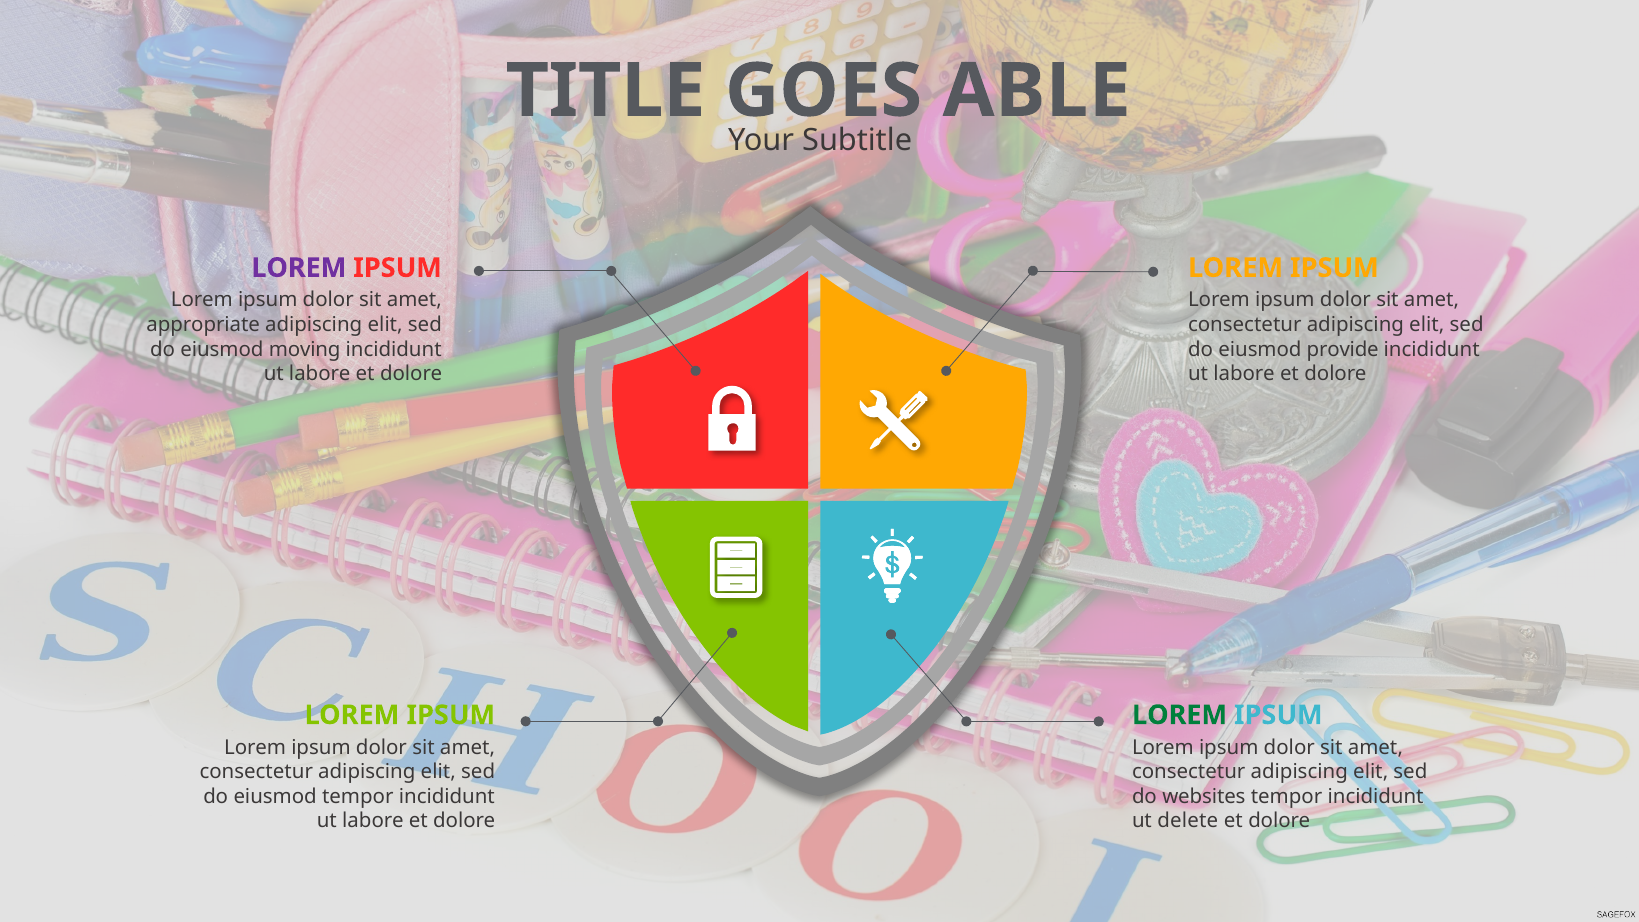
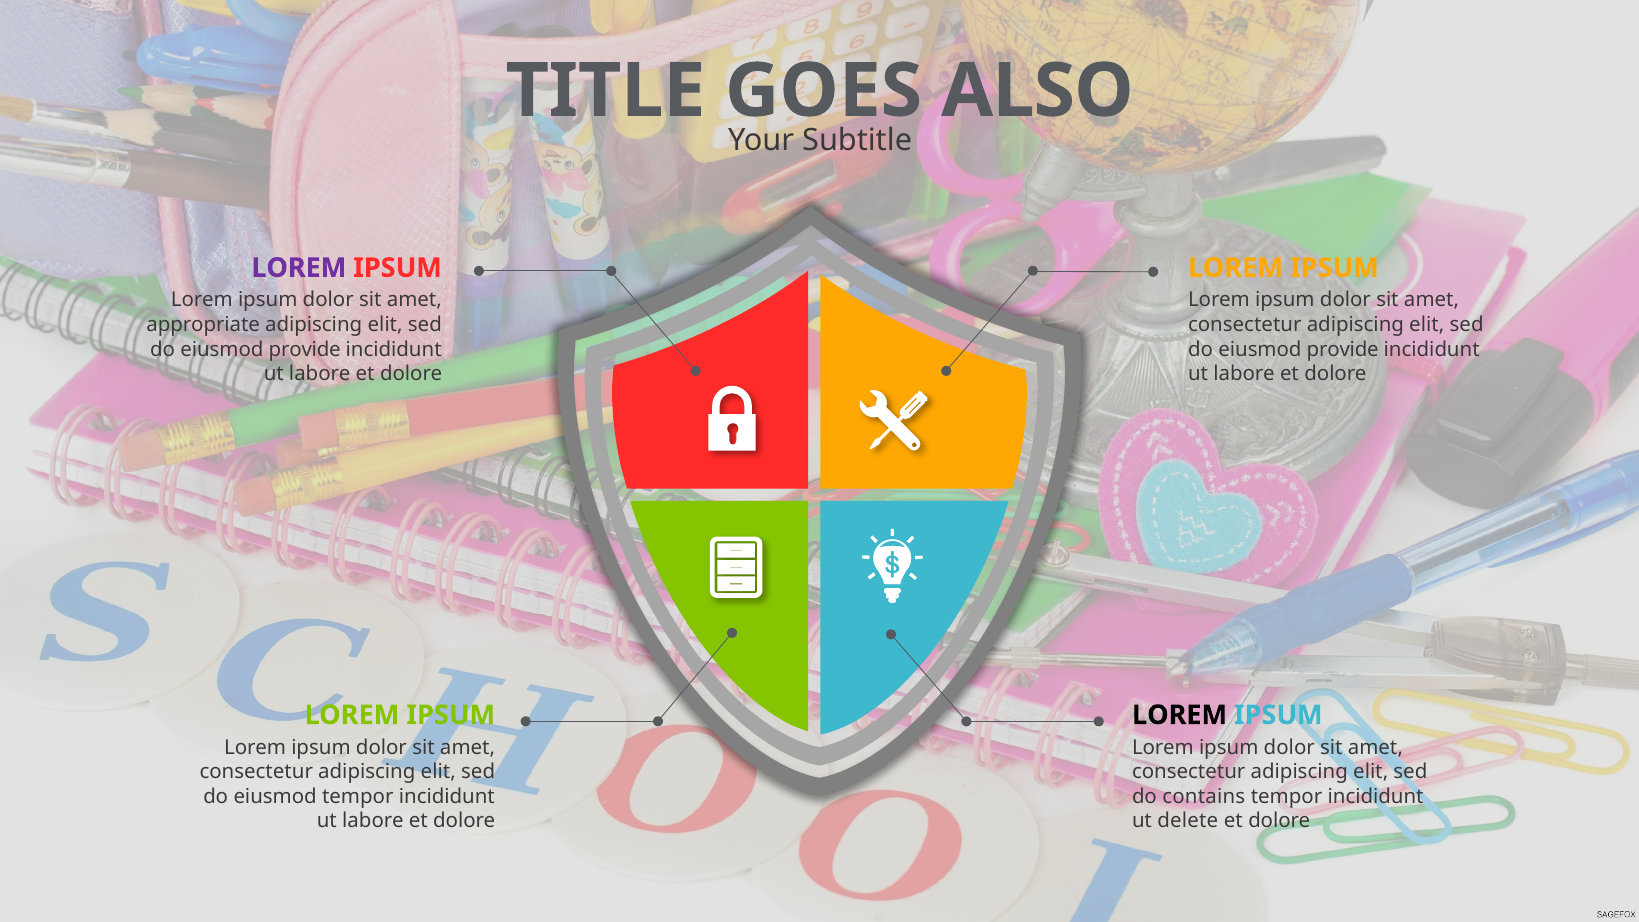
ABLE: ABLE -> ALSO
moving at (305, 349): moving -> provide
LOREM at (1180, 715) colour: green -> black
websites: websites -> contains
